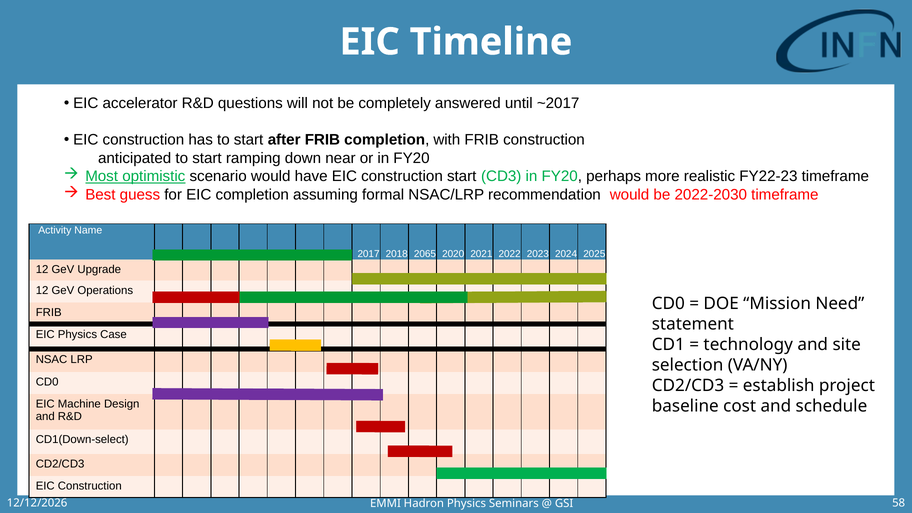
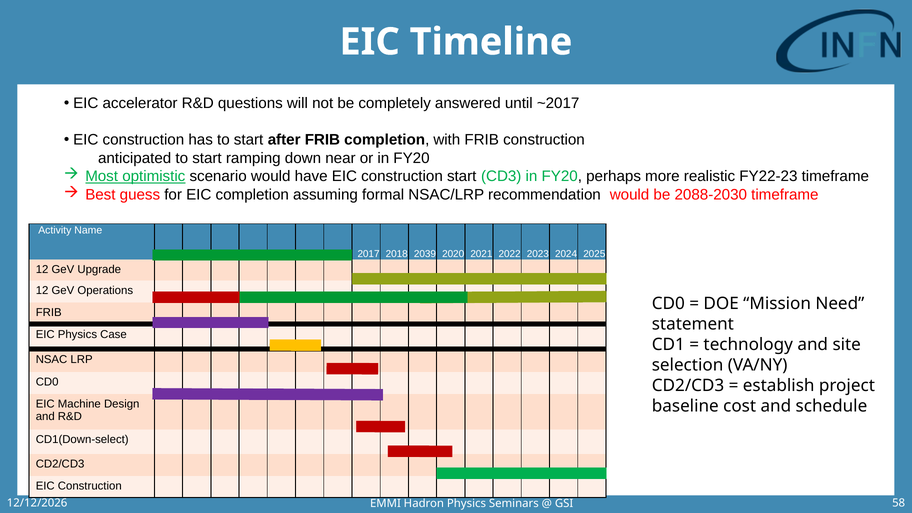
2022-2030: 2022-2030 -> 2088-2030
2065: 2065 -> 2039
